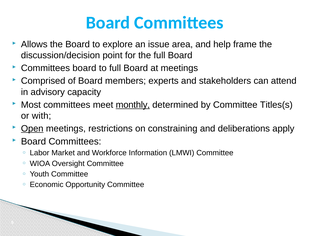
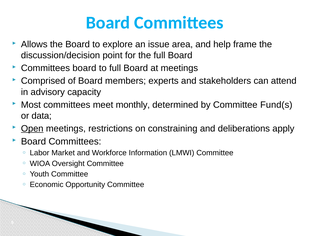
monthly underline: present -> none
Titles(s: Titles(s -> Fund(s
with: with -> data
